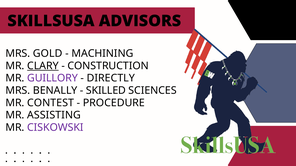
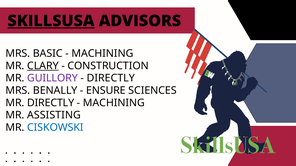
SKILLSUSA underline: none -> present
GOLD: GOLD -> BASIC
SKILLED: SKILLED -> ENSURE
MR CONTEST: CONTEST -> DIRECTLY
PROCEDURE at (114, 103): PROCEDURE -> MACHINING
CISKOWSKI colour: purple -> blue
